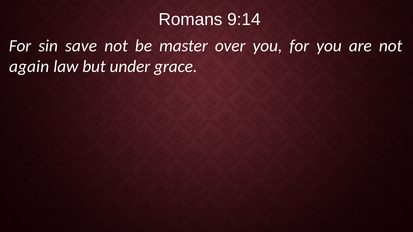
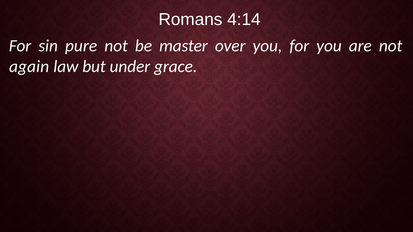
9:14: 9:14 -> 4:14
save: save -> pure
